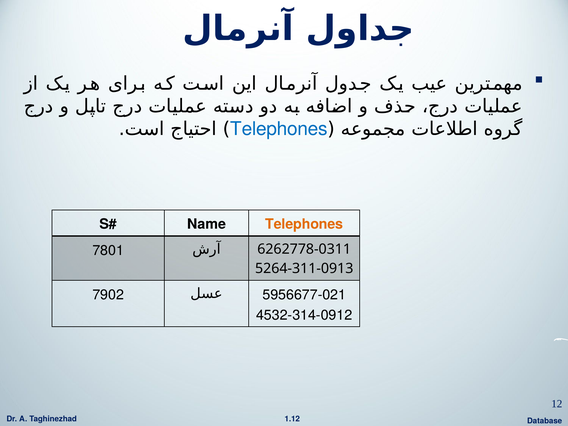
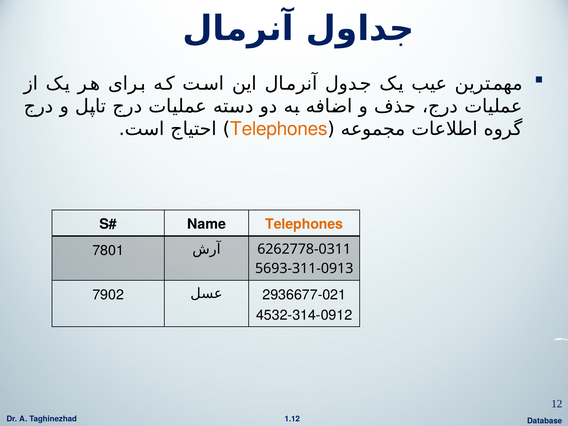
Telephones at (279, 129) colour: blue -> orange
5264-311-0913: 5264-311-0913 -> 5693-311-0913
5956677-021: 5956677-021 -> 2936677-021
